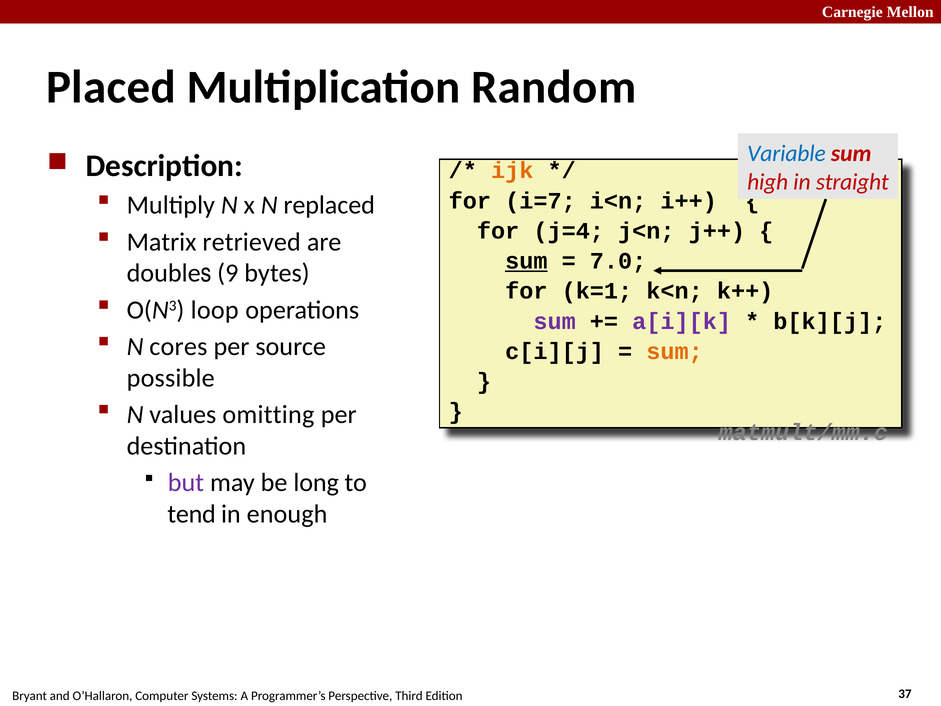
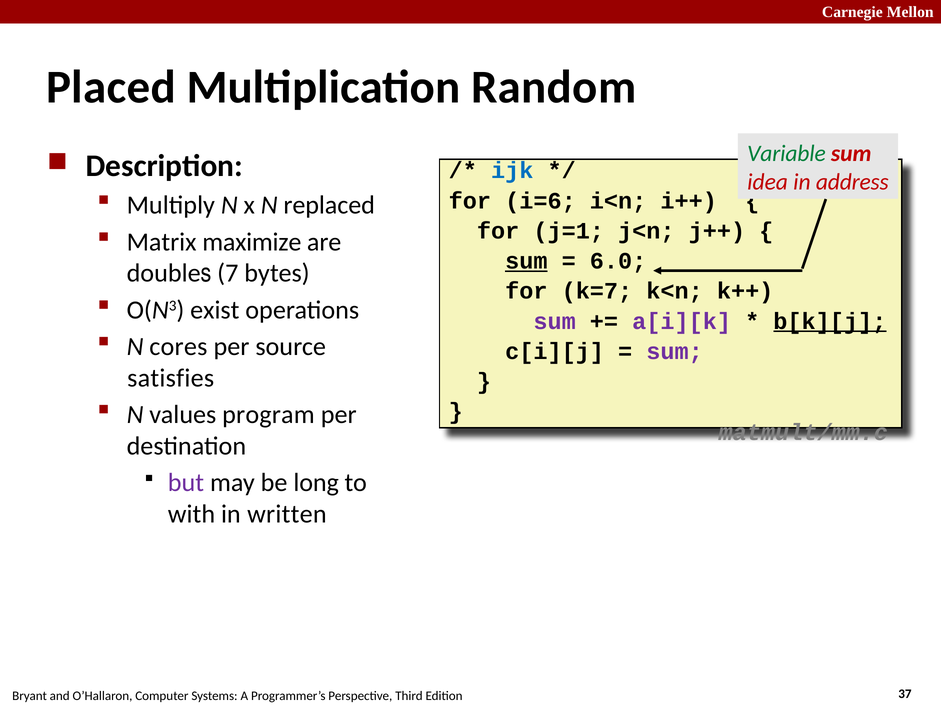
Variable colour: blue -> green
ijk colour: orange -> blue
high: high -> idea
straight: straight -> address
i=7: i=7 -> i=6
j=4: j=4 -> j=1
retrieved: retrieved -> maximize
7.0: 7.0 -> 6.0
9: 9 -> 7
k=1: k=1 -> k=7
loop: loop -> exist
b[k][j underline: none -> present
sum at (675, 351) colour: orange -> purple
possible: possible -> satisfies
omitting: omitting -> program
tend: tend -> with
enough: enough -> written
